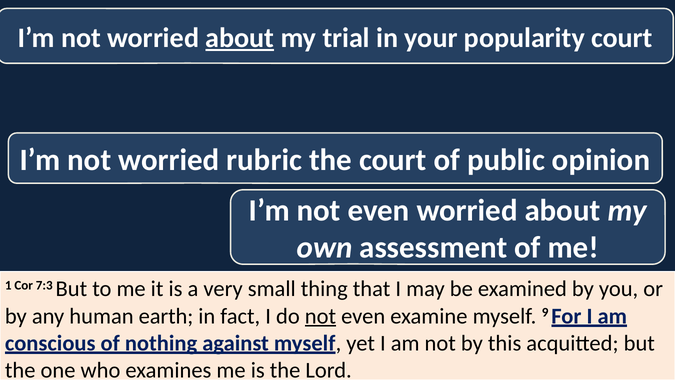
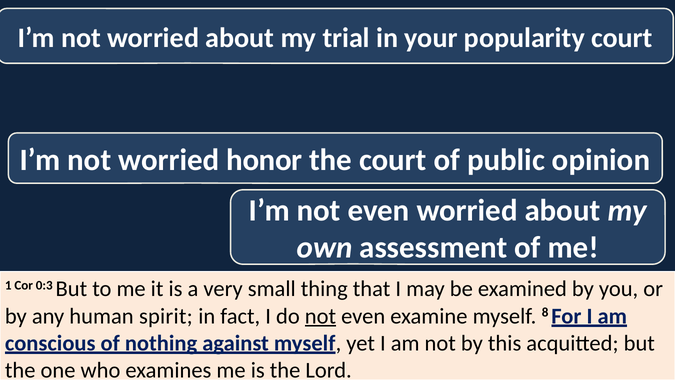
about at (240, 38) underline: present -> none
rubric: rubric -> honor
7:3: 7:3 -> 0:3
earth: earth -> spirit
9: 9 -> 8
